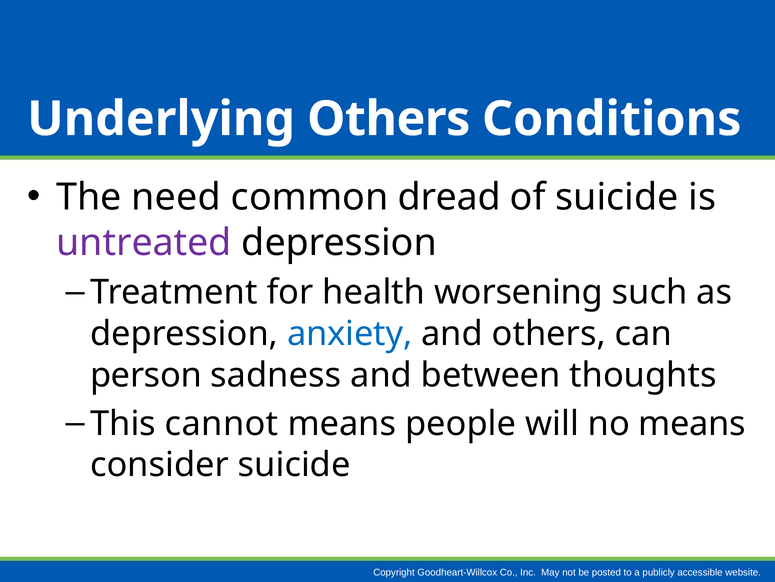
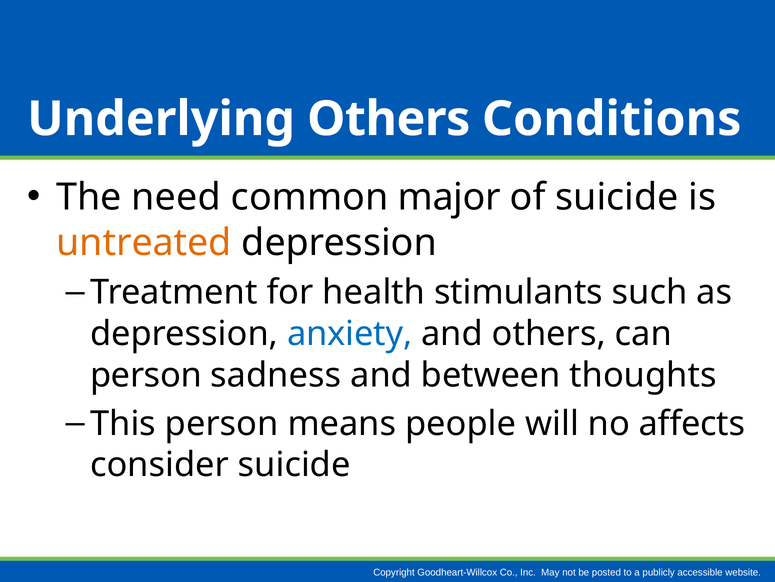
dread: dread -> major
untreated colour: purple -> orange
worsening: worsening -> stimulants
This cannot: cannot -> person
no means: means -> affects
